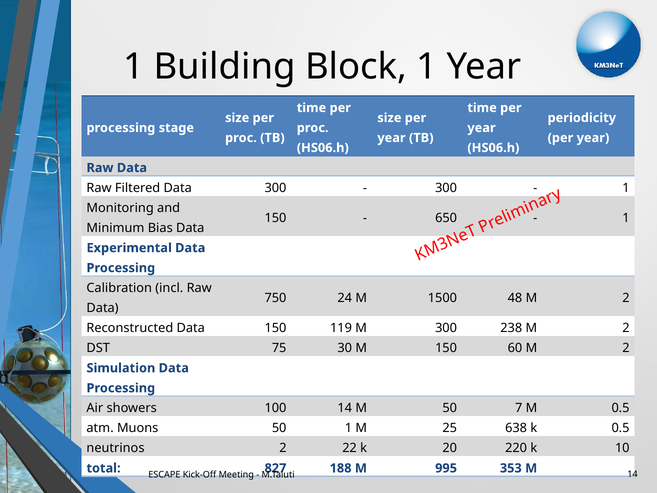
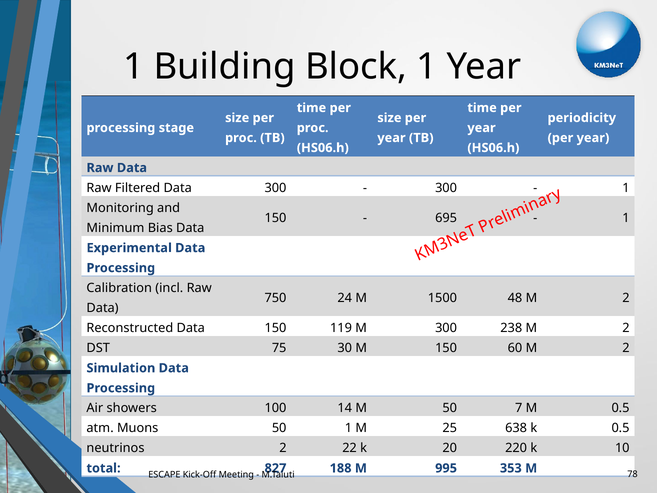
650: 650 -> 695
M 14: 14 -> 78
